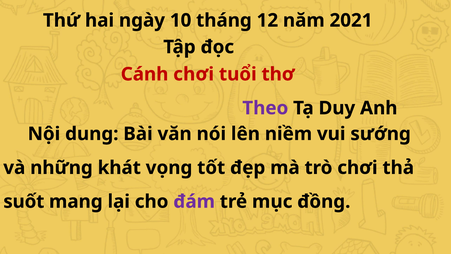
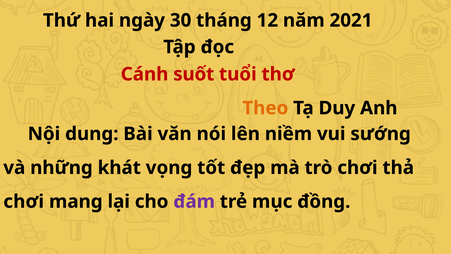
10: 10 -> 30
Cánh chơi: chơi -> suốt
Theo colour: purple -> orange
suốt at (24, 201): suốt -> chơi
